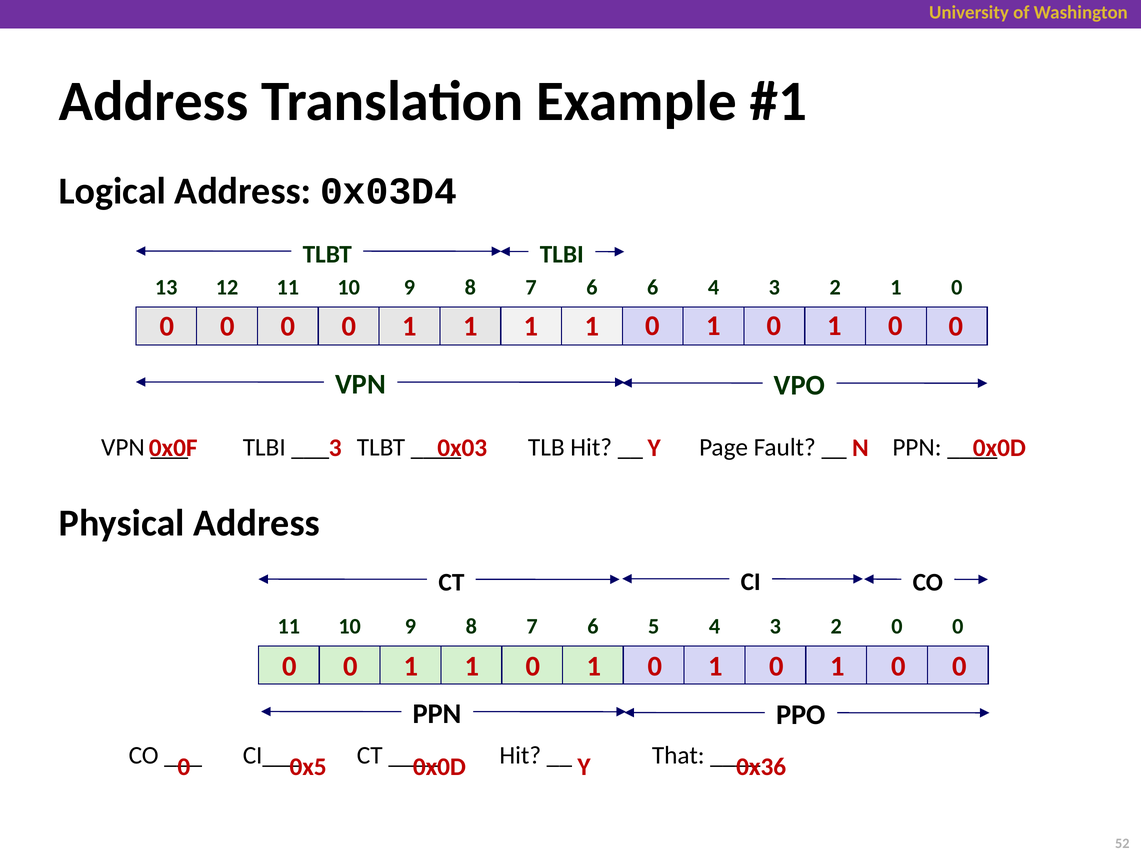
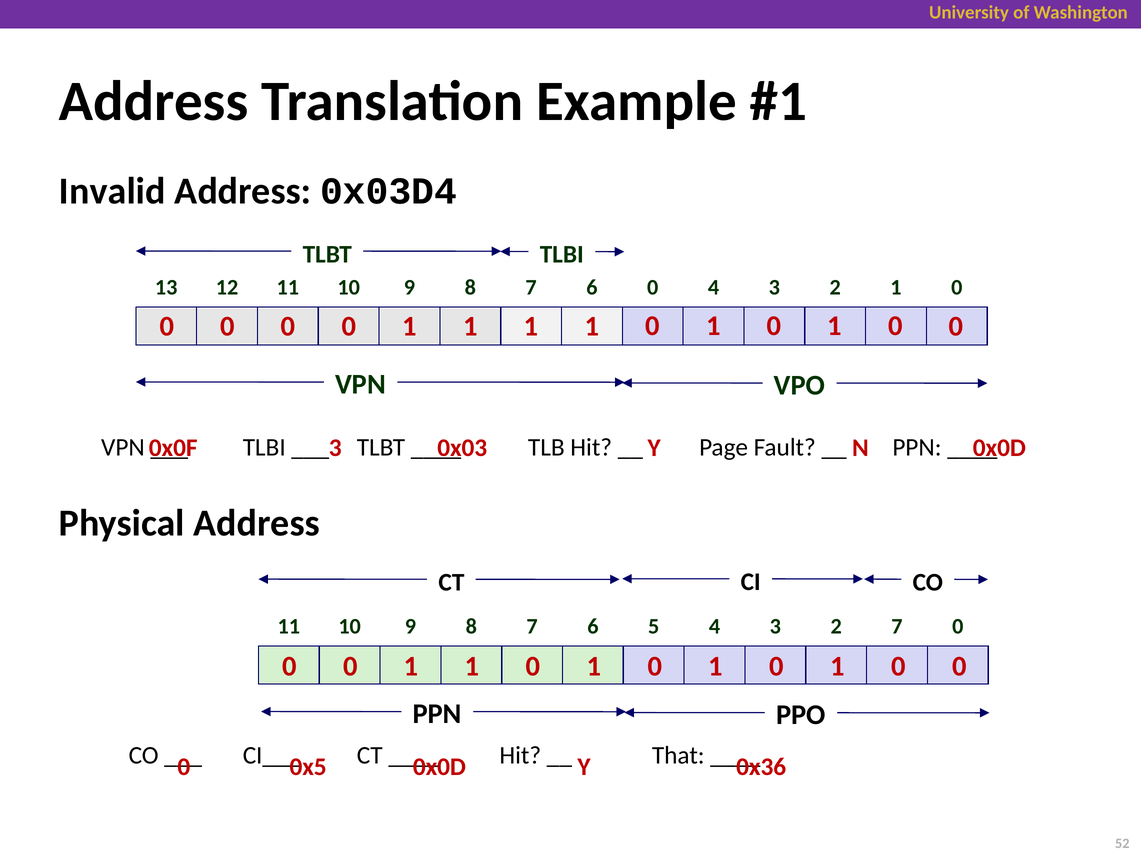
Logical: Logical -> Invalid
6 6: 6 -> 0
2 0: 0 -> 7
